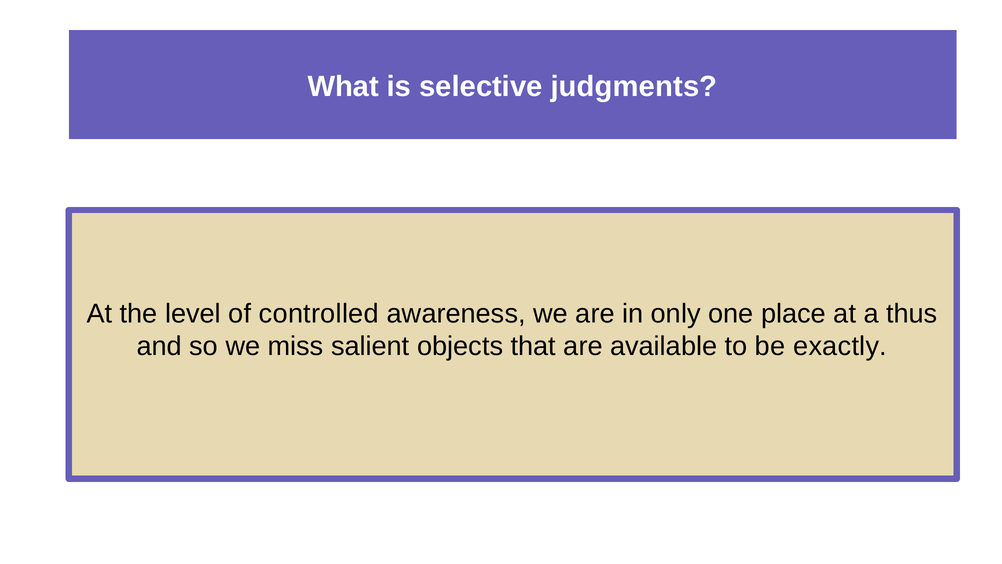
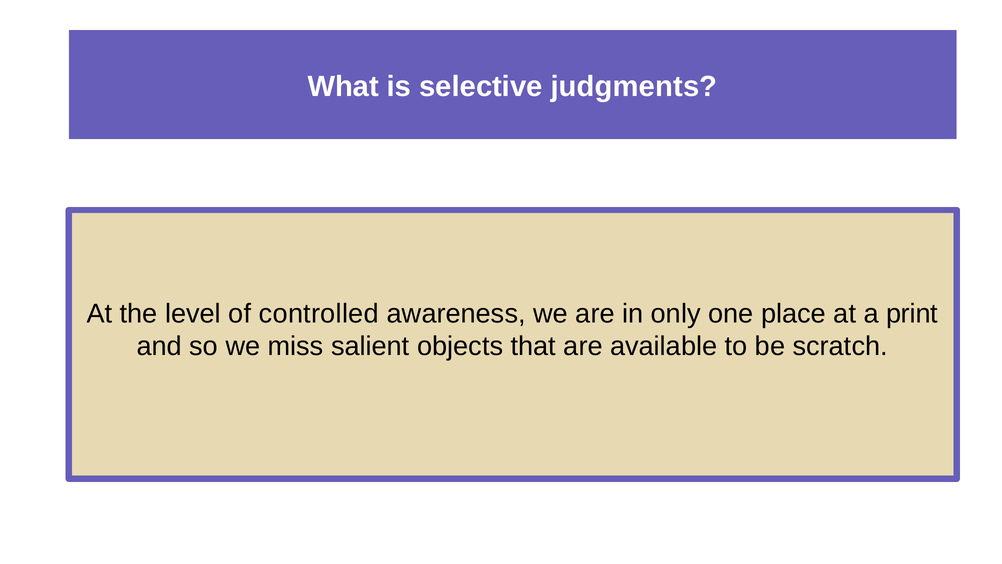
thus: thus -> print
exactly: exactly -> scratch
